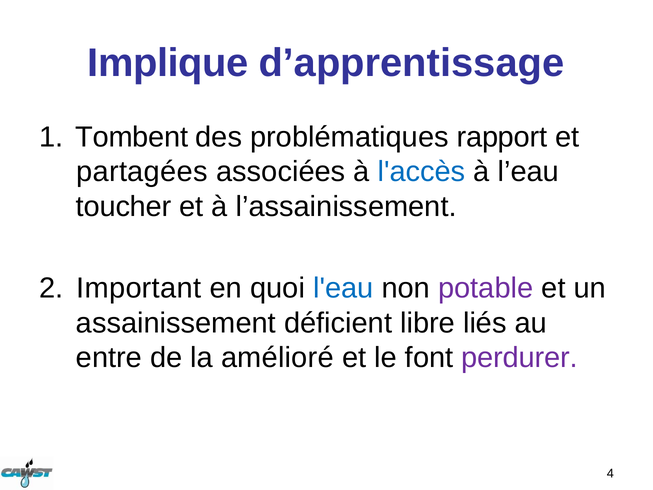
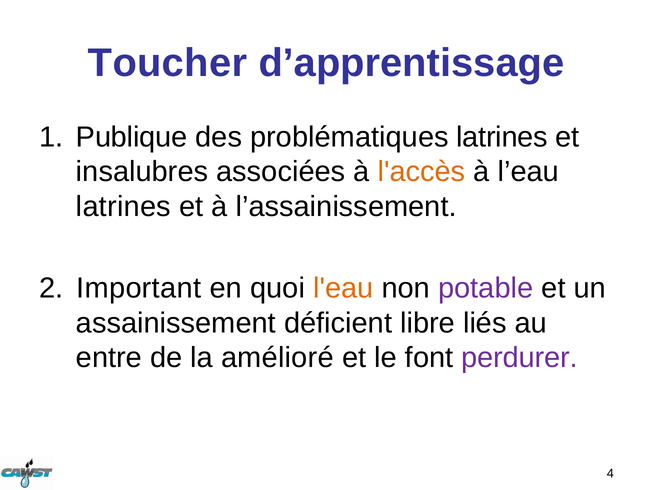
Implique: Implique -> Toucher
Tombent: Tombent -> Publique
problématiques rapport: rapport -> latrines
partagées: partagées -> insalubres
l'accès colour: blue -> orange
toucher at (124, 207): toucher -> latrines
l'eau colour: blue -> orange
